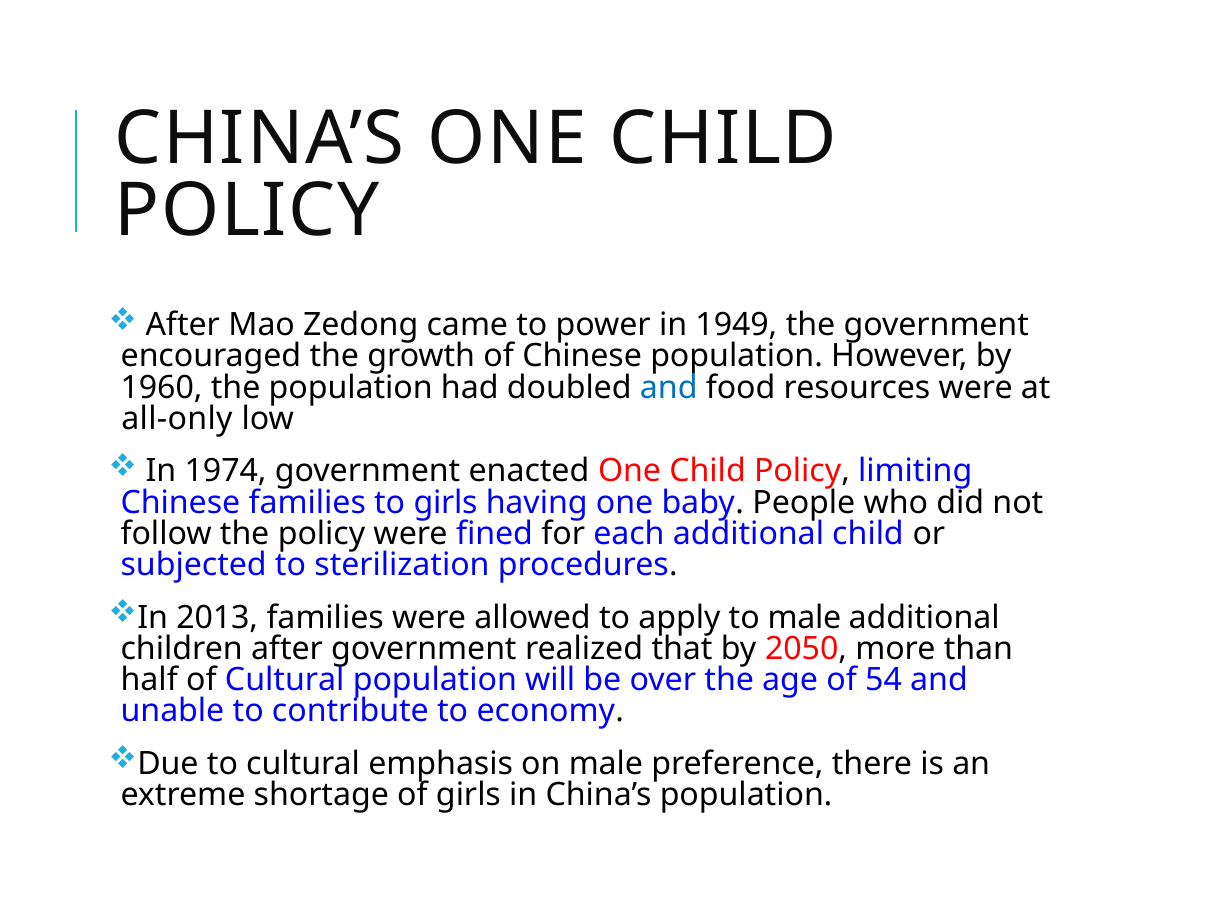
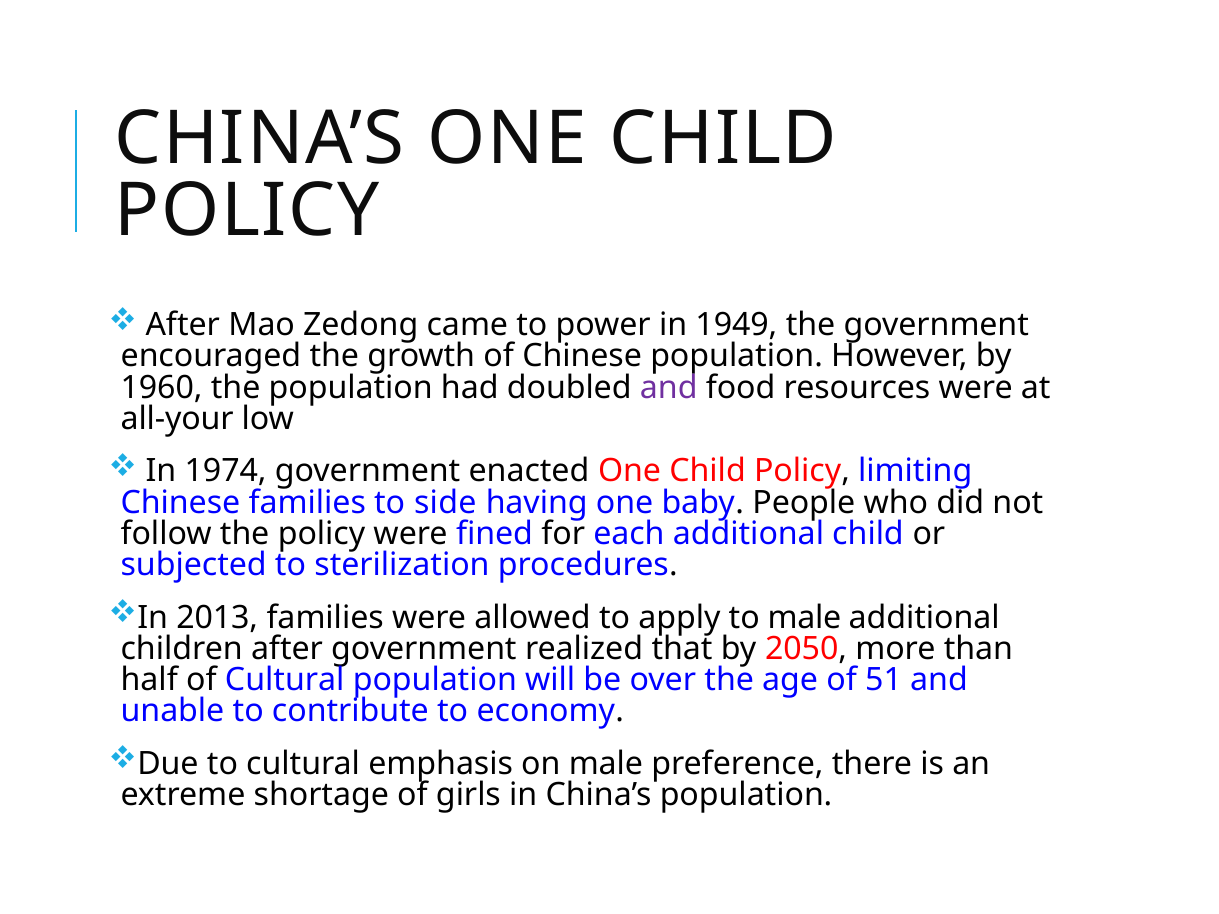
and at (669, 388) colour: blue -> purple
all-only: all-only -> all-your
to girls: girls -> side
54: 54 -> 51
